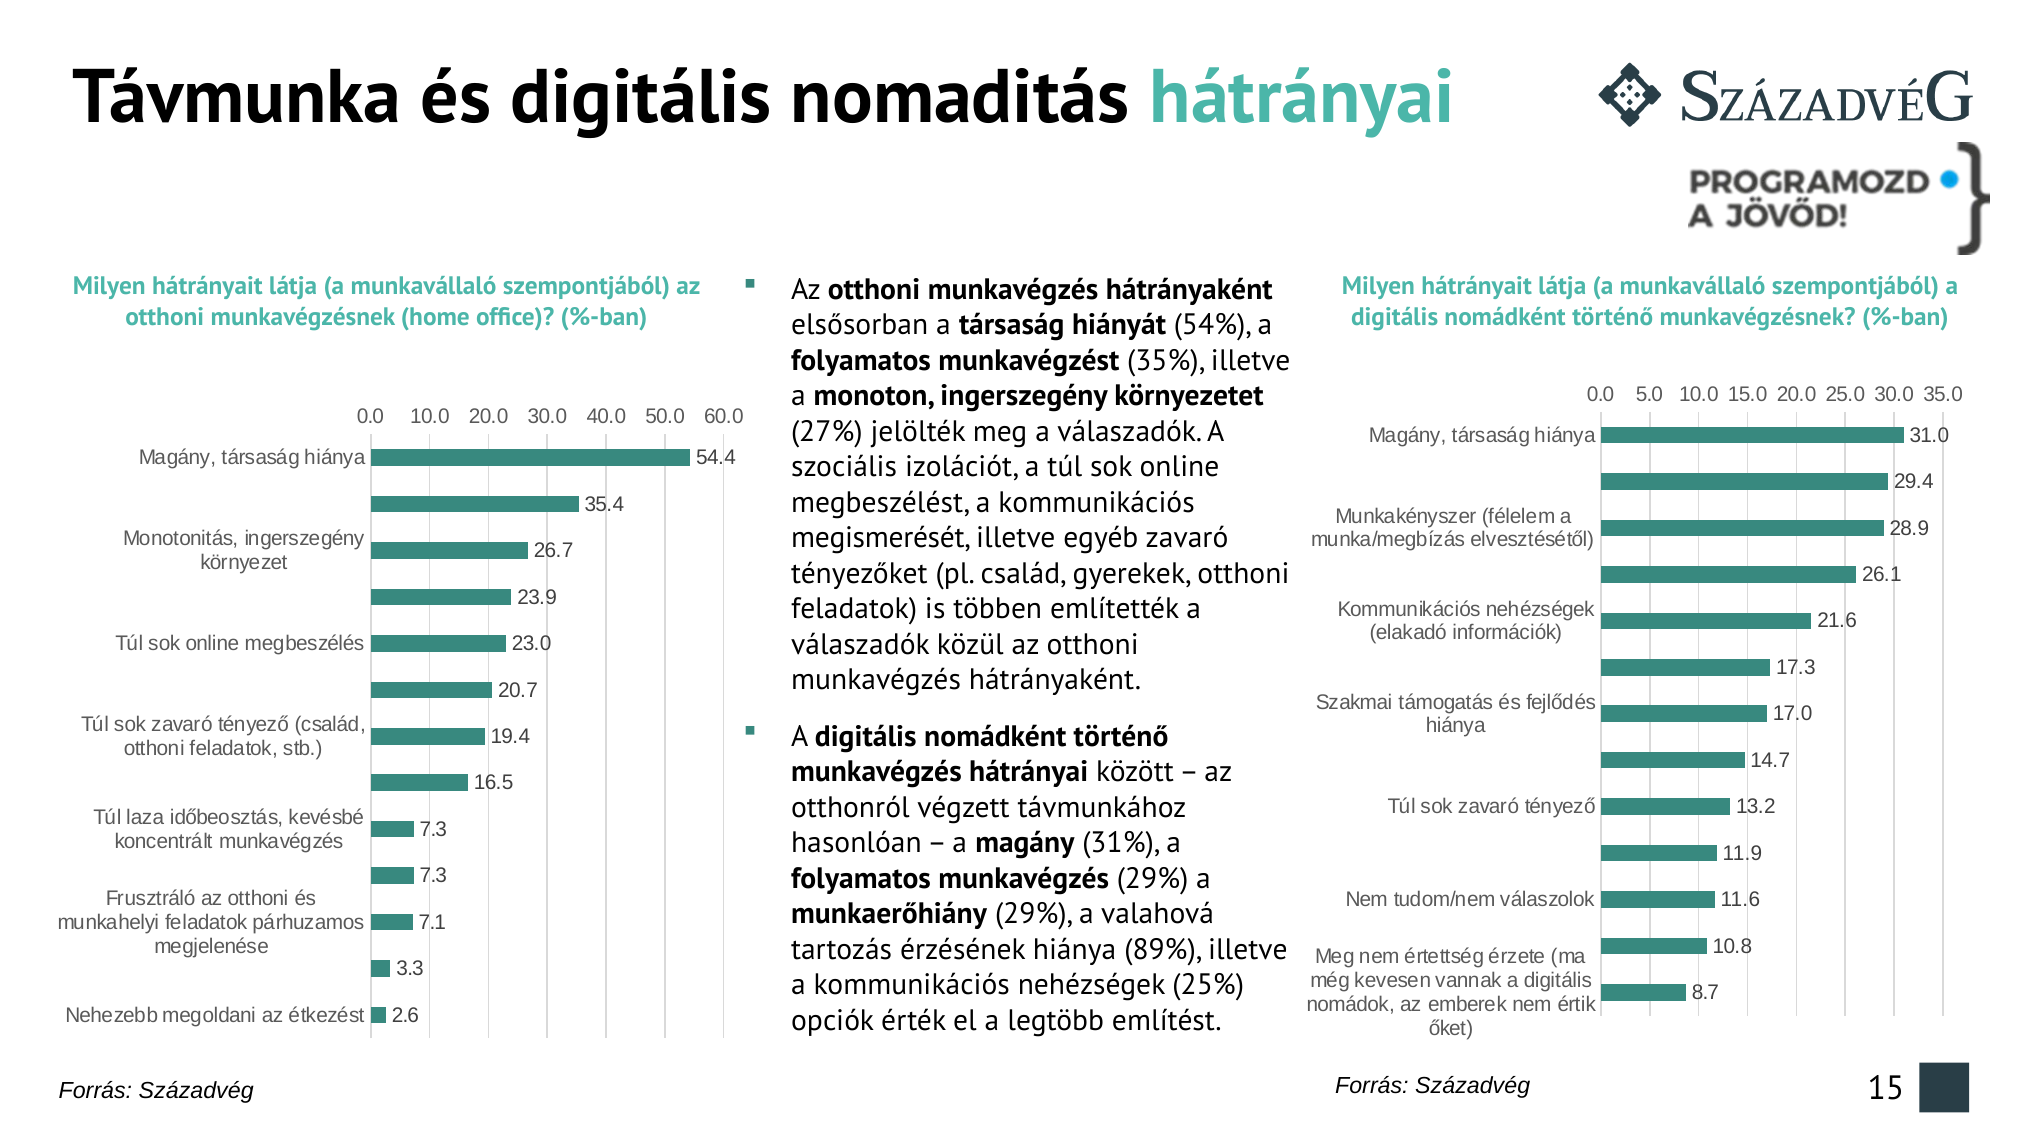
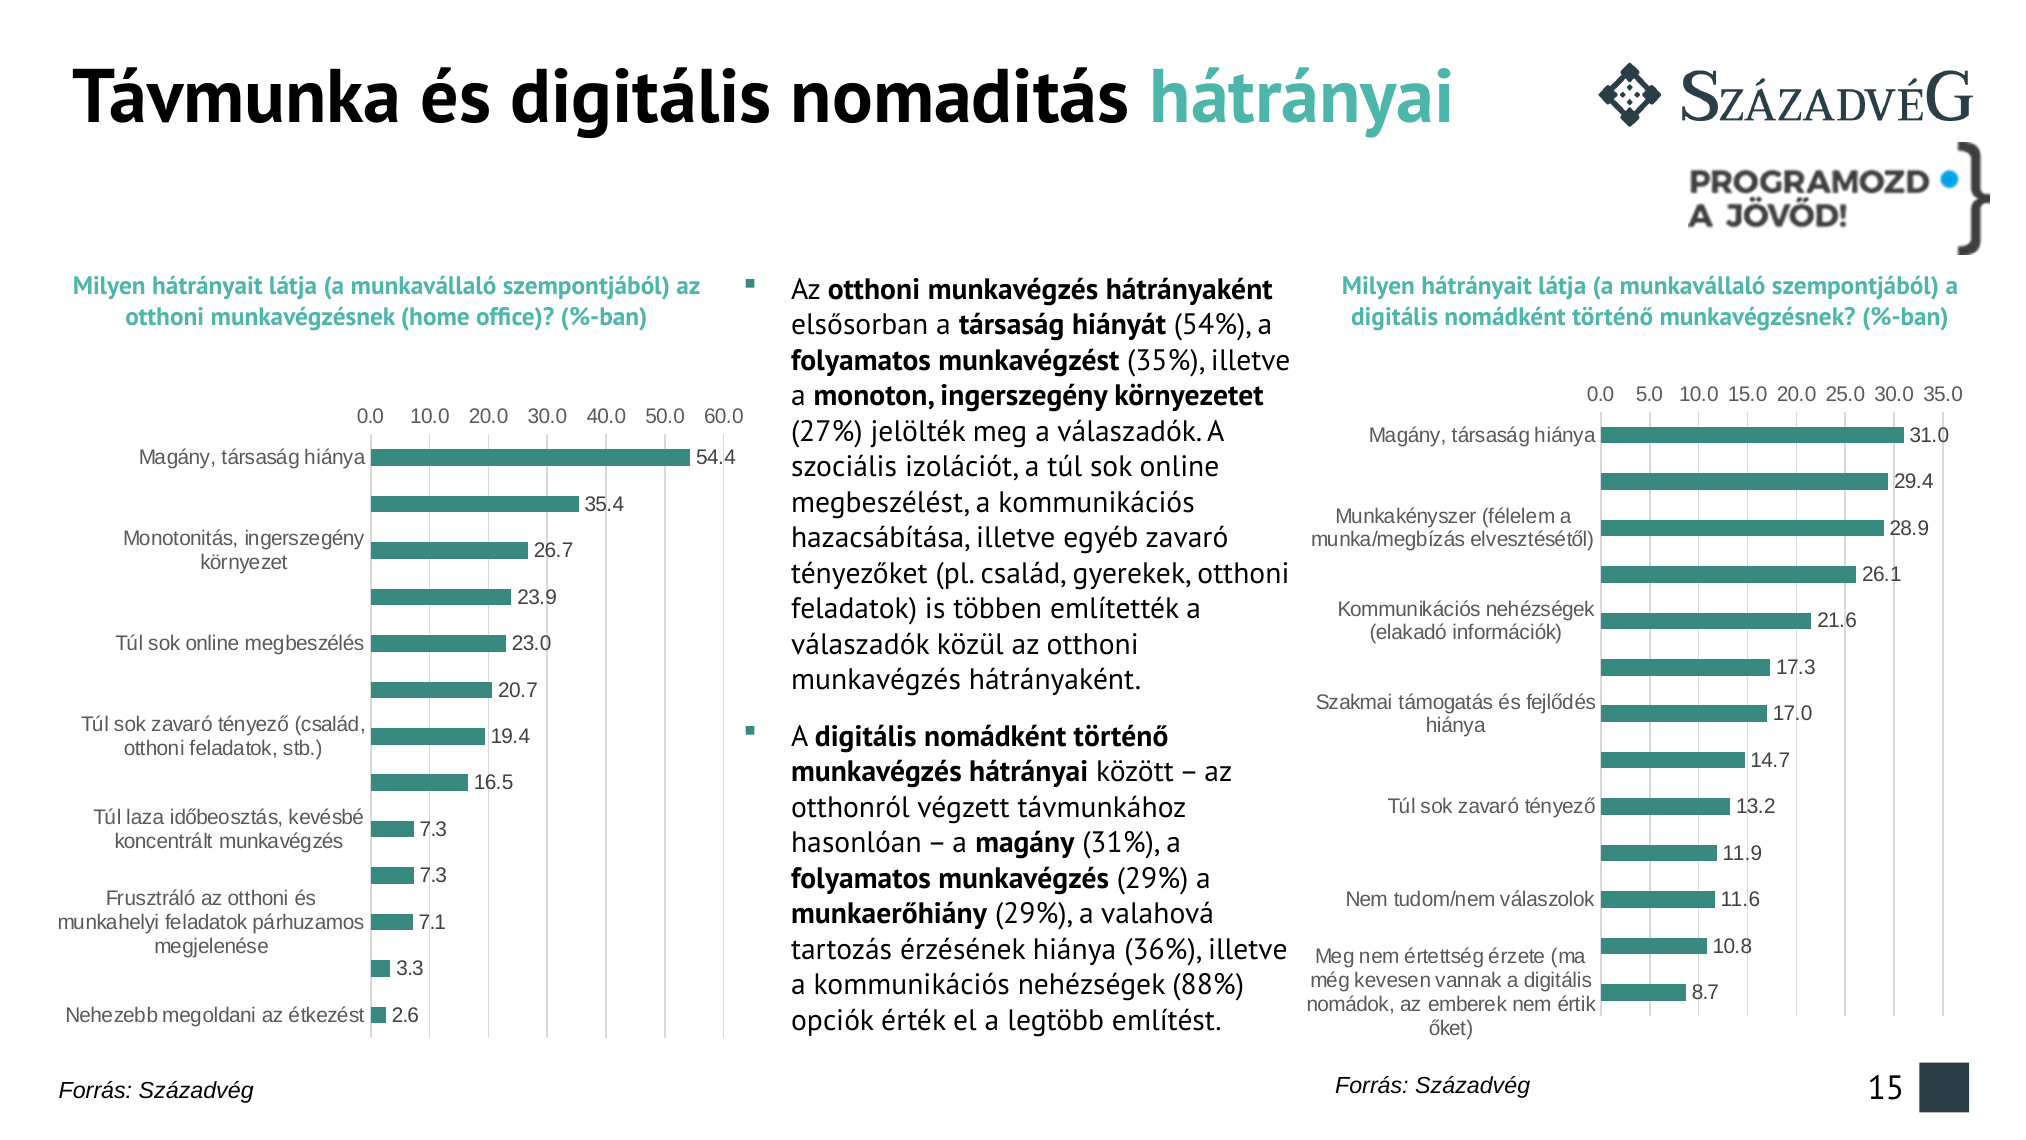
megismerését: megismerését -> hazacsábítása
89%: 89% -> 36%
25%: 25% -> 88%
